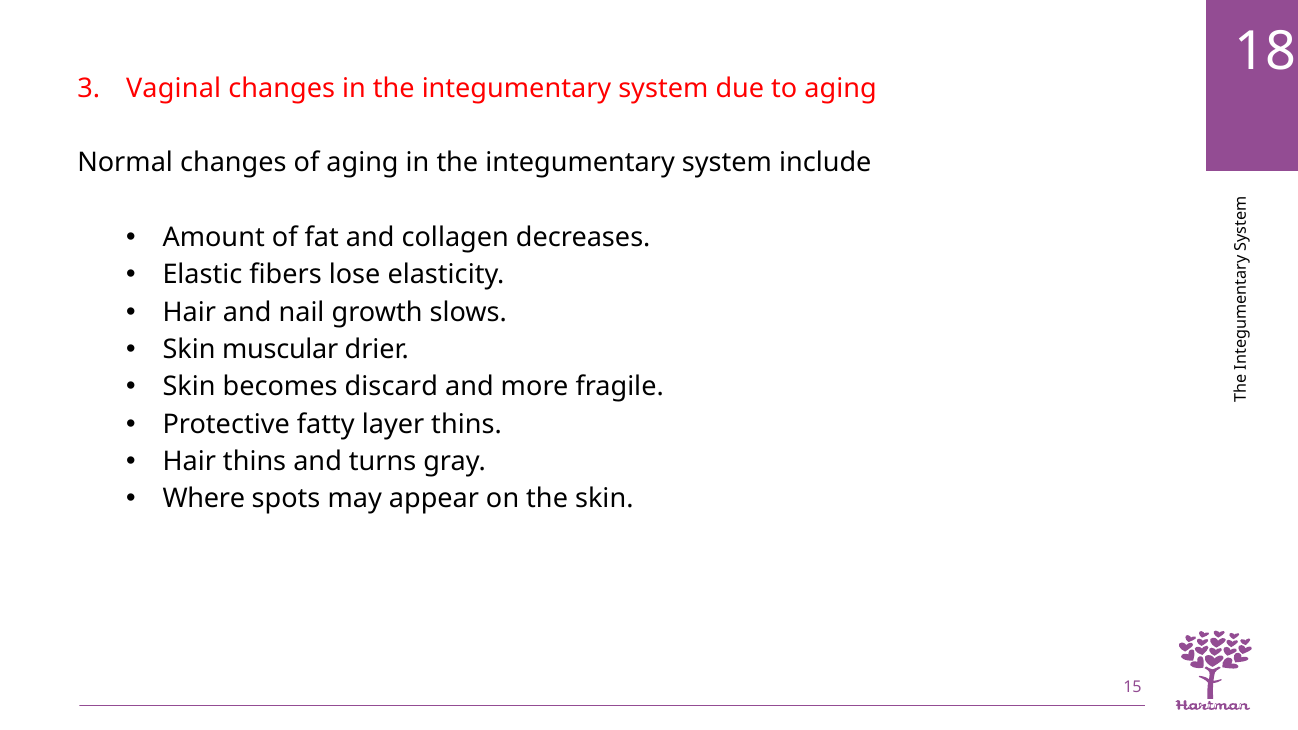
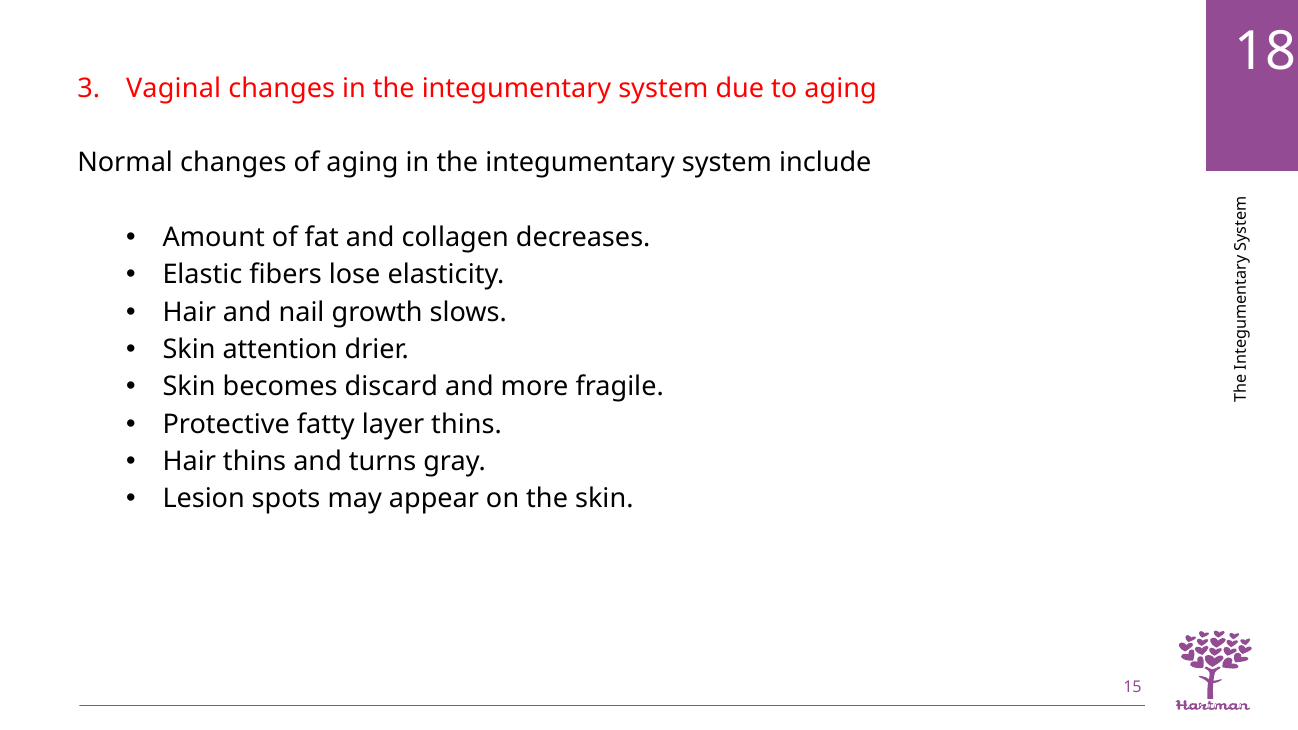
muscular: muscular -> attention
Where: Where -> Lesion
